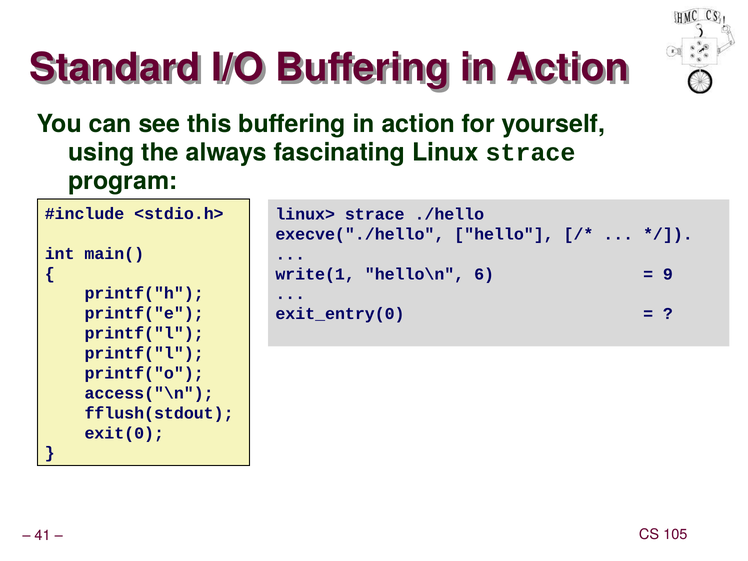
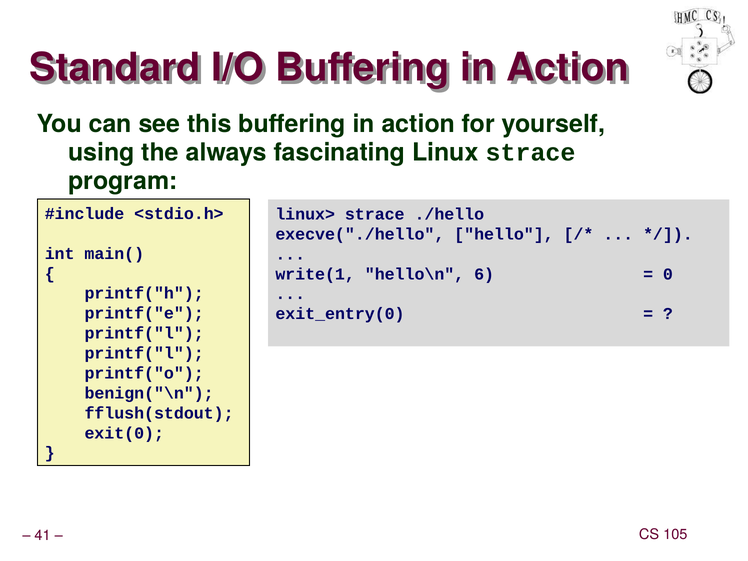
9: 9 -> 0
access("\n: access("\n -> benign("\n
